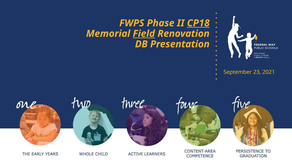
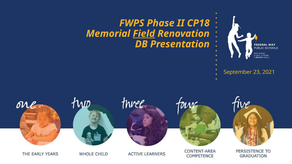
CP18 underline: present -> none
